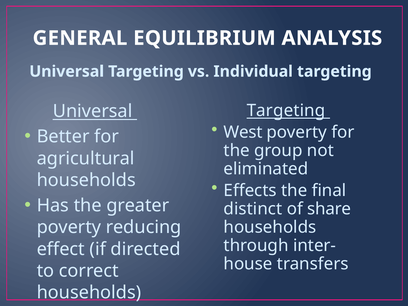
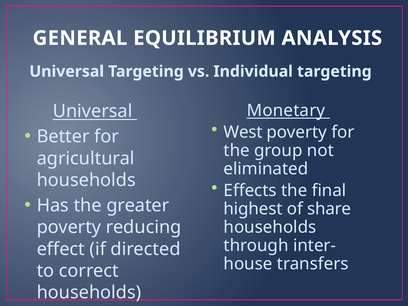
Targeting at (286, 110): Targeting -> Monetary
distinct: distinct -> highest
